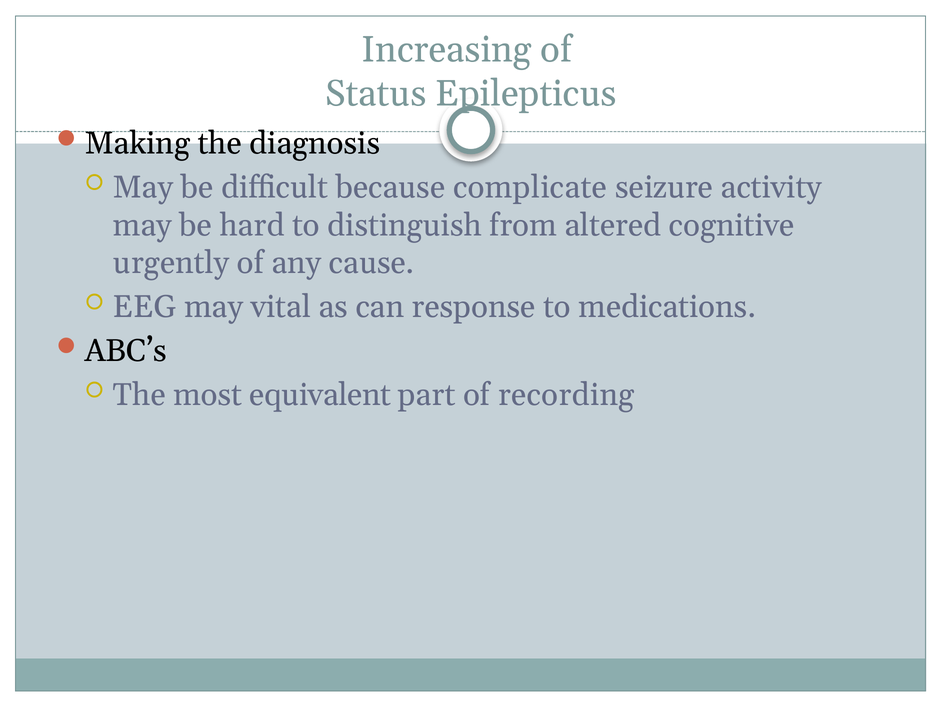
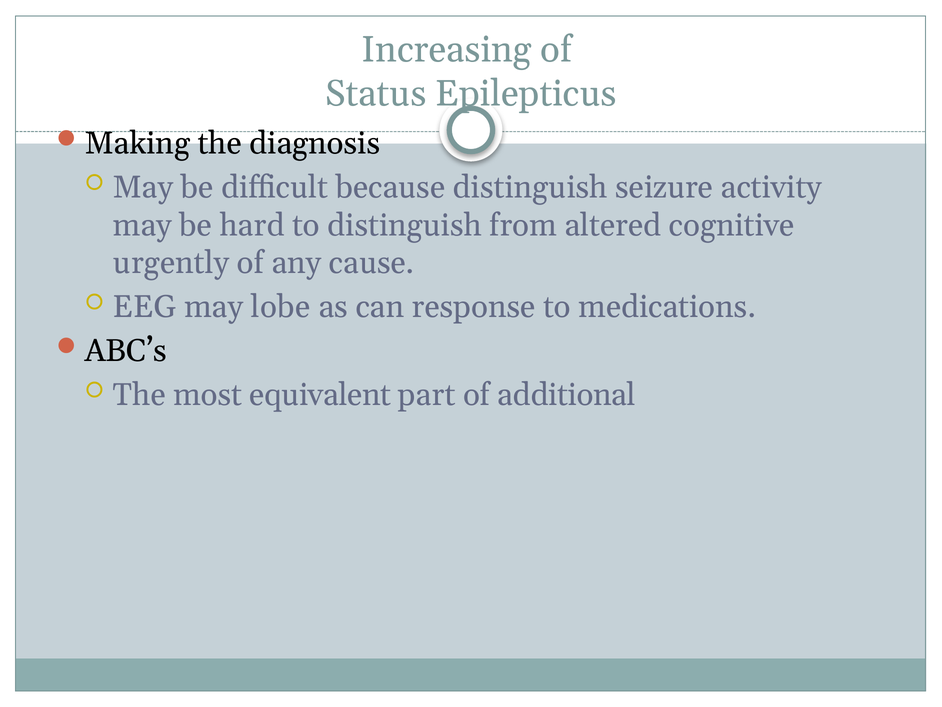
because complicate: complicate -> distinguish
vital: vital -> lobe
recording: recording -> additional
